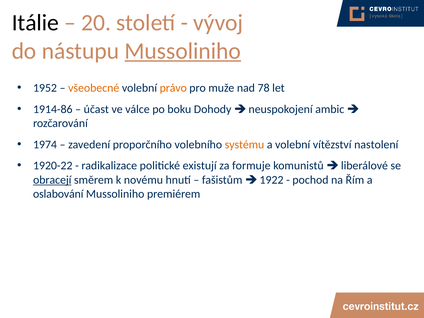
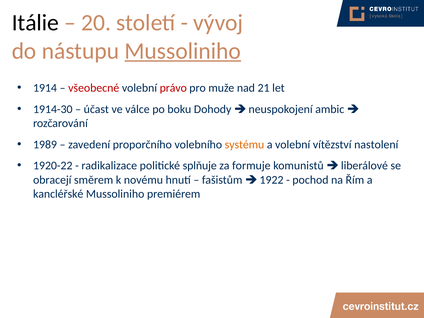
1952: 1952 -> 1914
všeobecné colour: orange -> red
právo colour: orange -> red
78: 78 -> 21
1914-86: 1914-86 -> 1914-30
1974: 1974 -> 1989
existují: existují -> splňuje
obracejí underline: present -> none
oslabování: oslabování -> kancléřské
